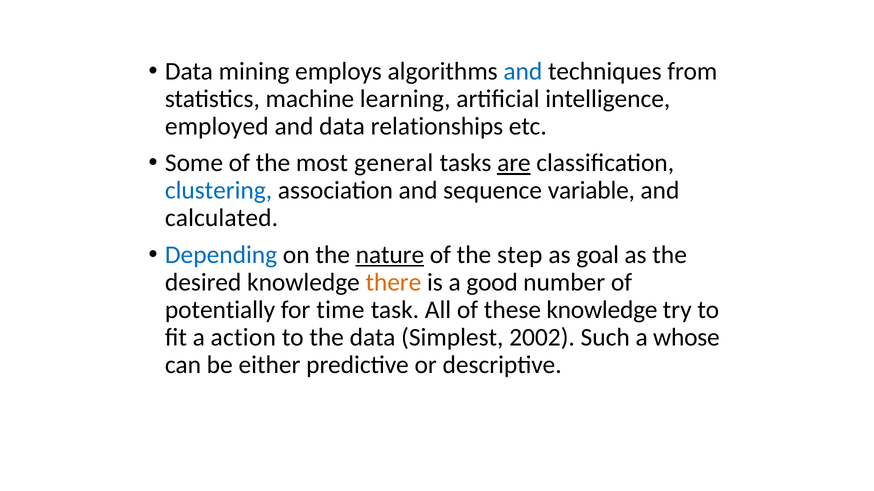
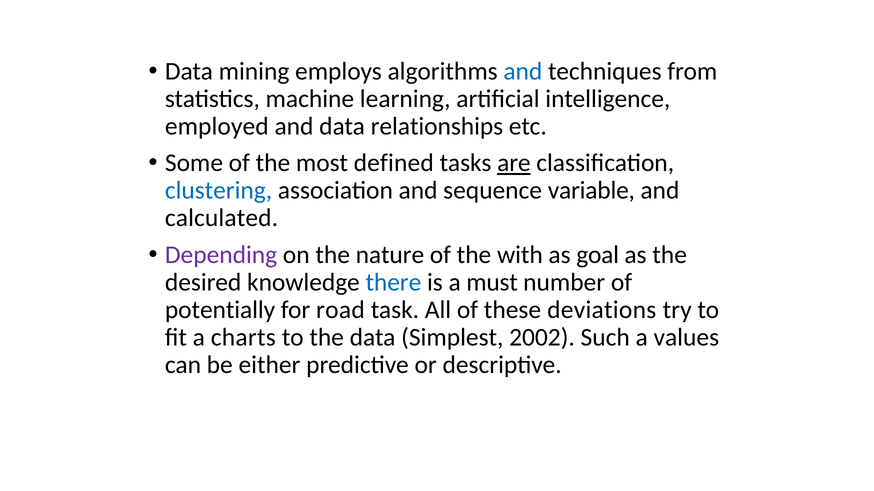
general: general -> defined
Depending colour: blue -> purple
nature underline: present -> none
step: step -> with
there colour: orange -> blue
good: good -> must
time: time -> road
these knowledge: knowledge -> deviations
action: action -> charts
whose: whose -> values
